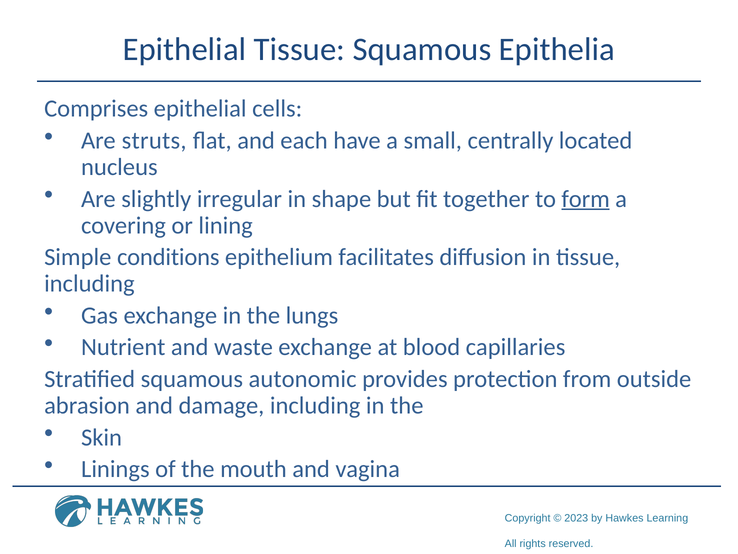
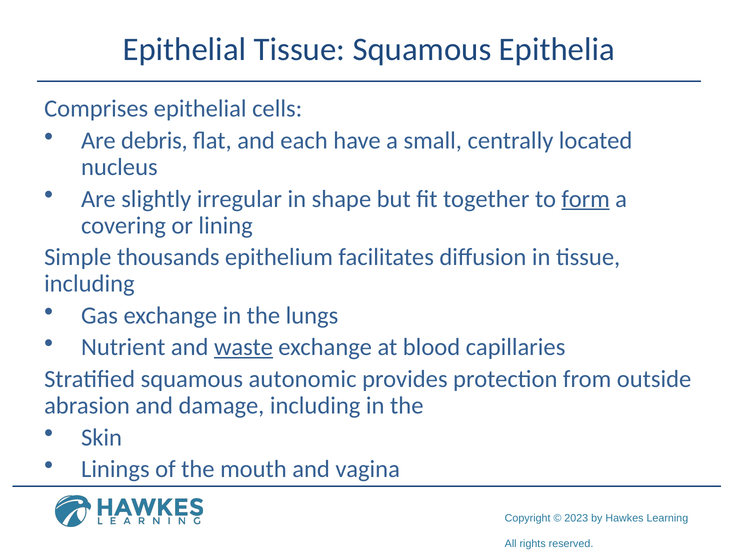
struts: struts -> debris
conditions: conditions -> thousands
waste underline: none -> present
